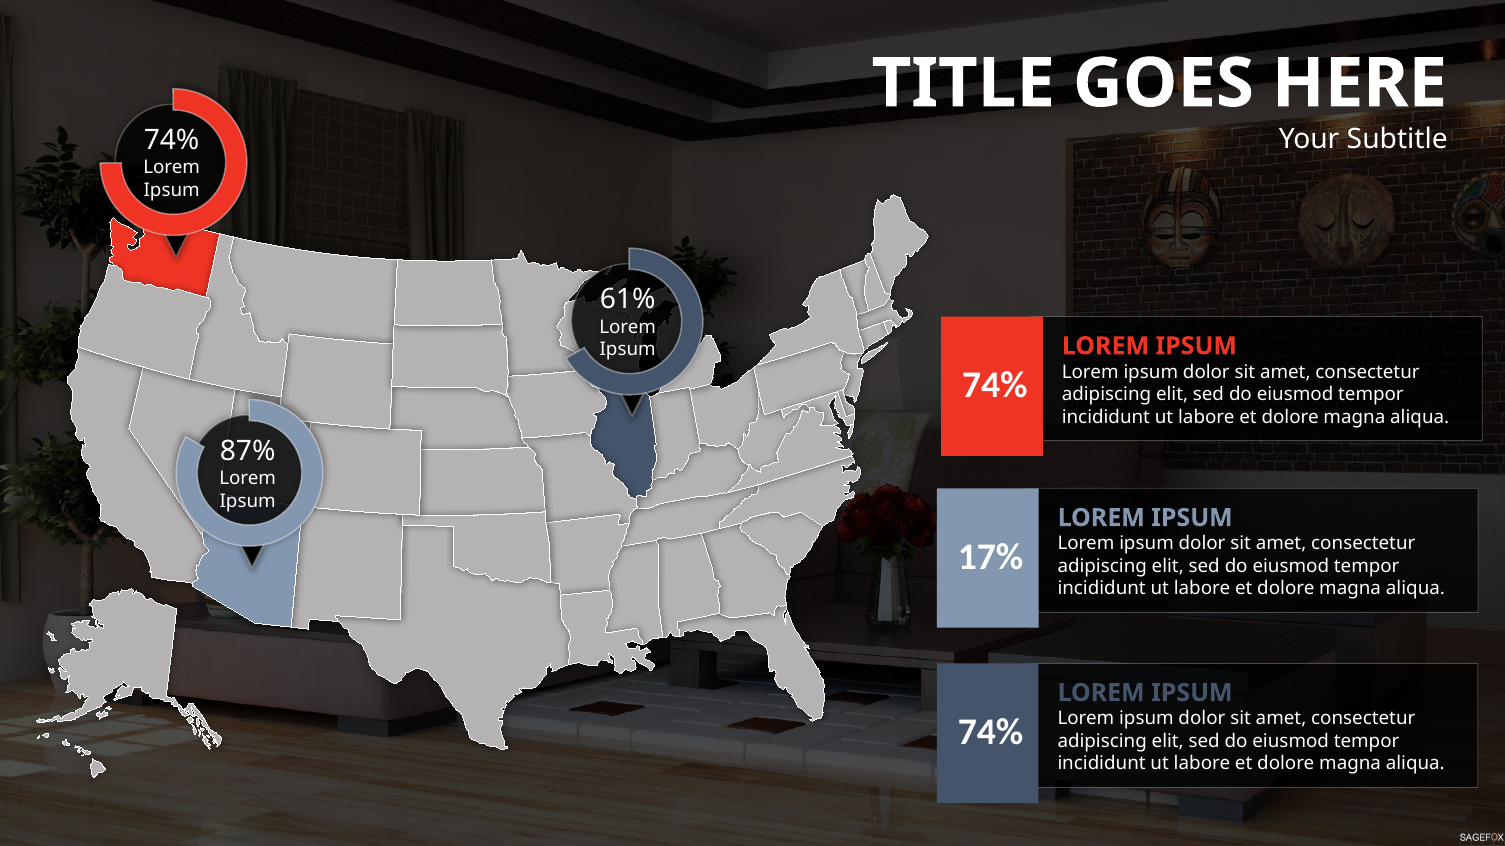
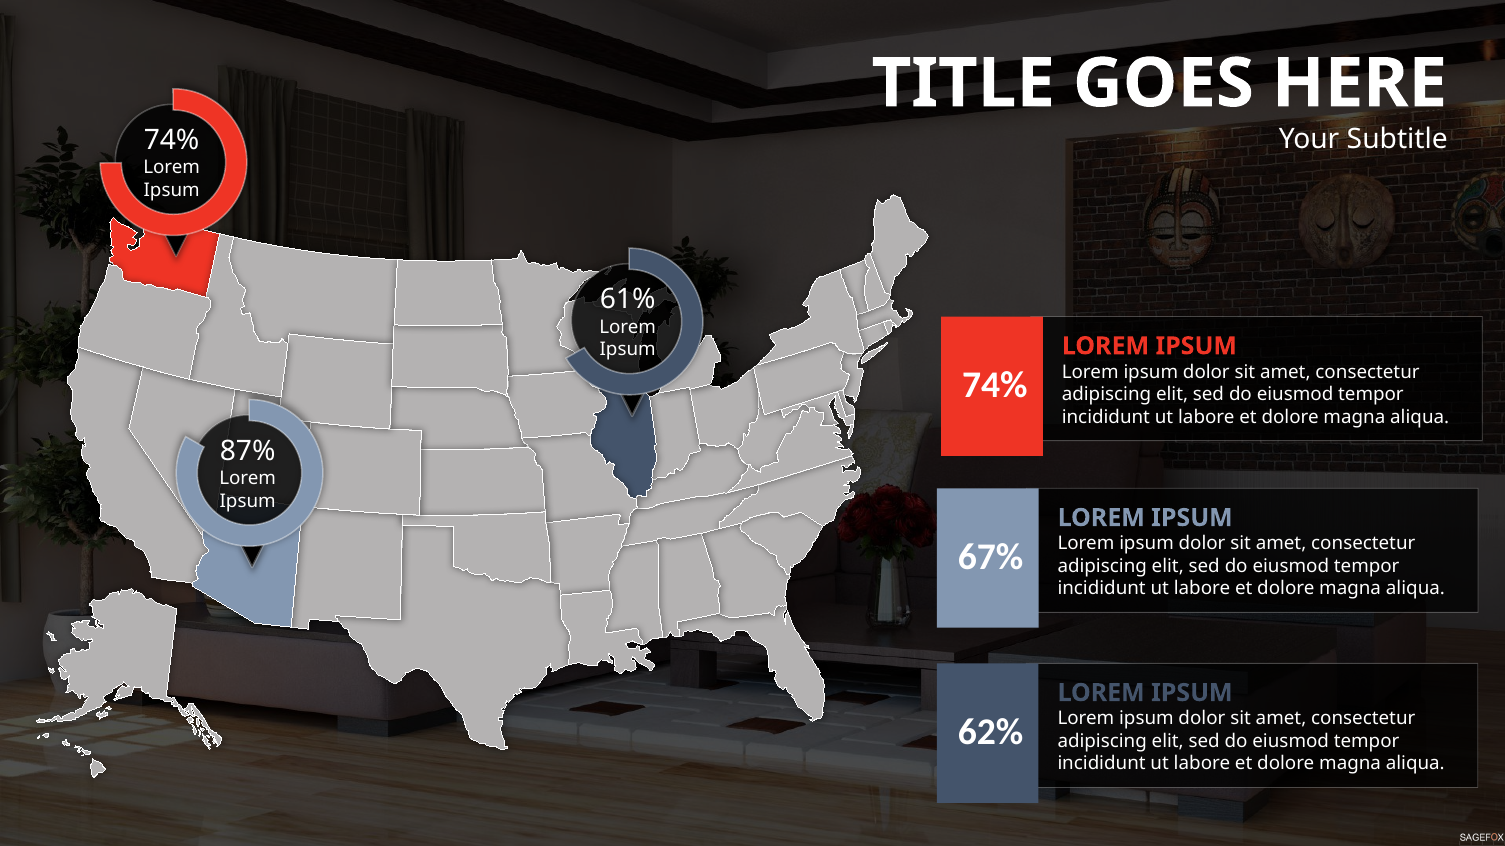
17%: 17% -> 67%
74% at (991, 732): 74% -> 62%
